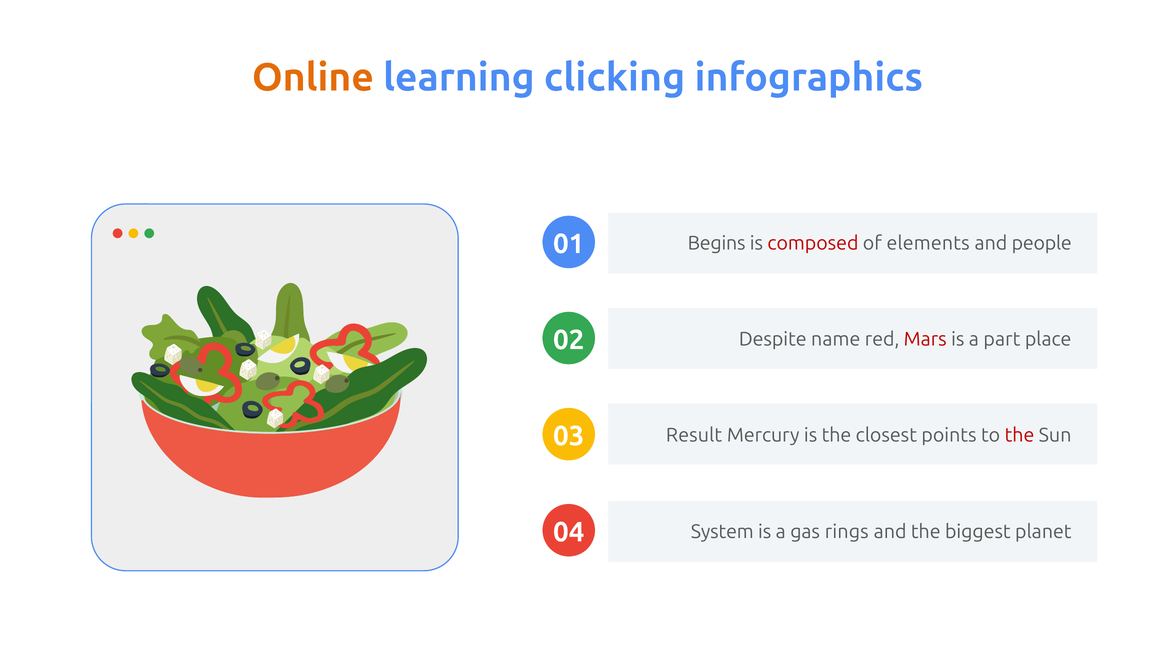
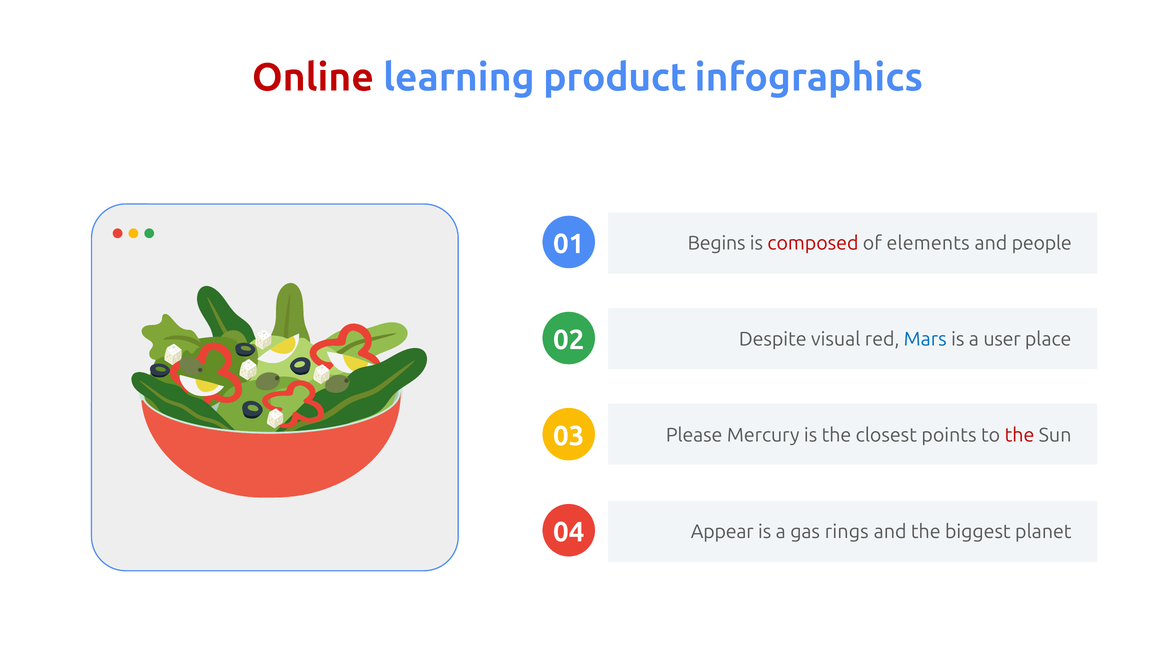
Online colour: orange -> red
clicking: clicking -> product
name: name -> visual
Mars colour: red -> blue
part: part -> user
Result: Result -> Please
System: System -> Appear
